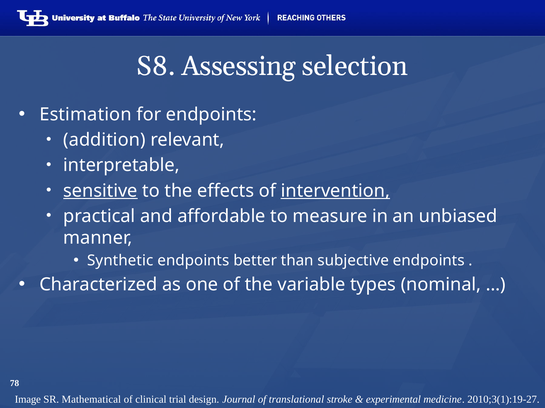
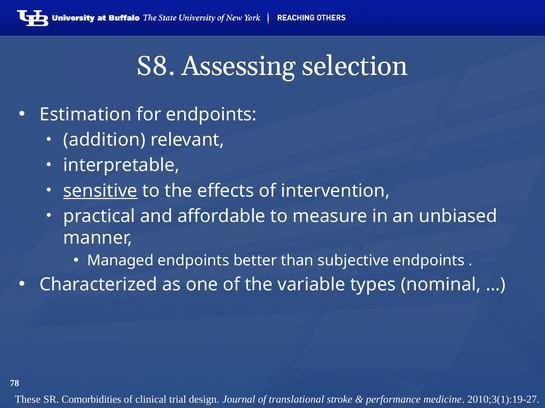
intervention underline: present -> none
Synthetic: Synthetic -> Managed
Image: Image -> These
Mathematical: Mathematical -> Comorbidities
experimental: experimental -> performance
